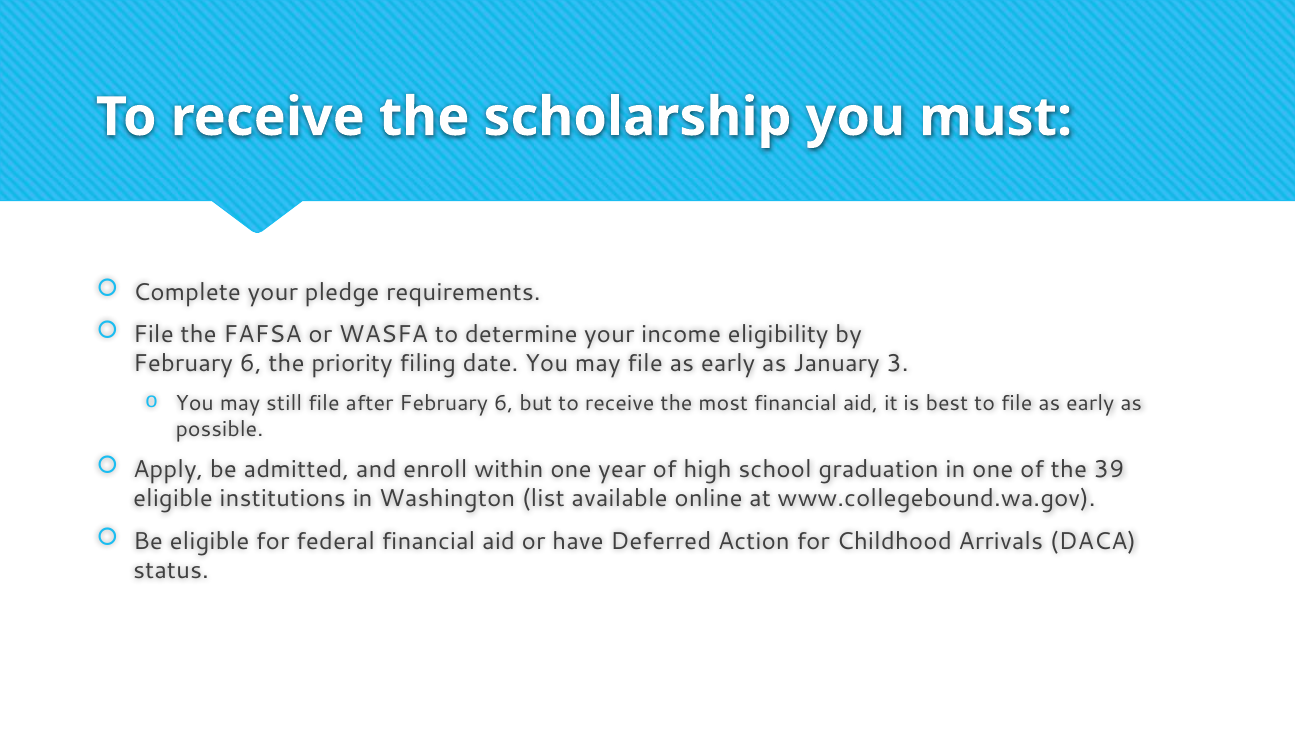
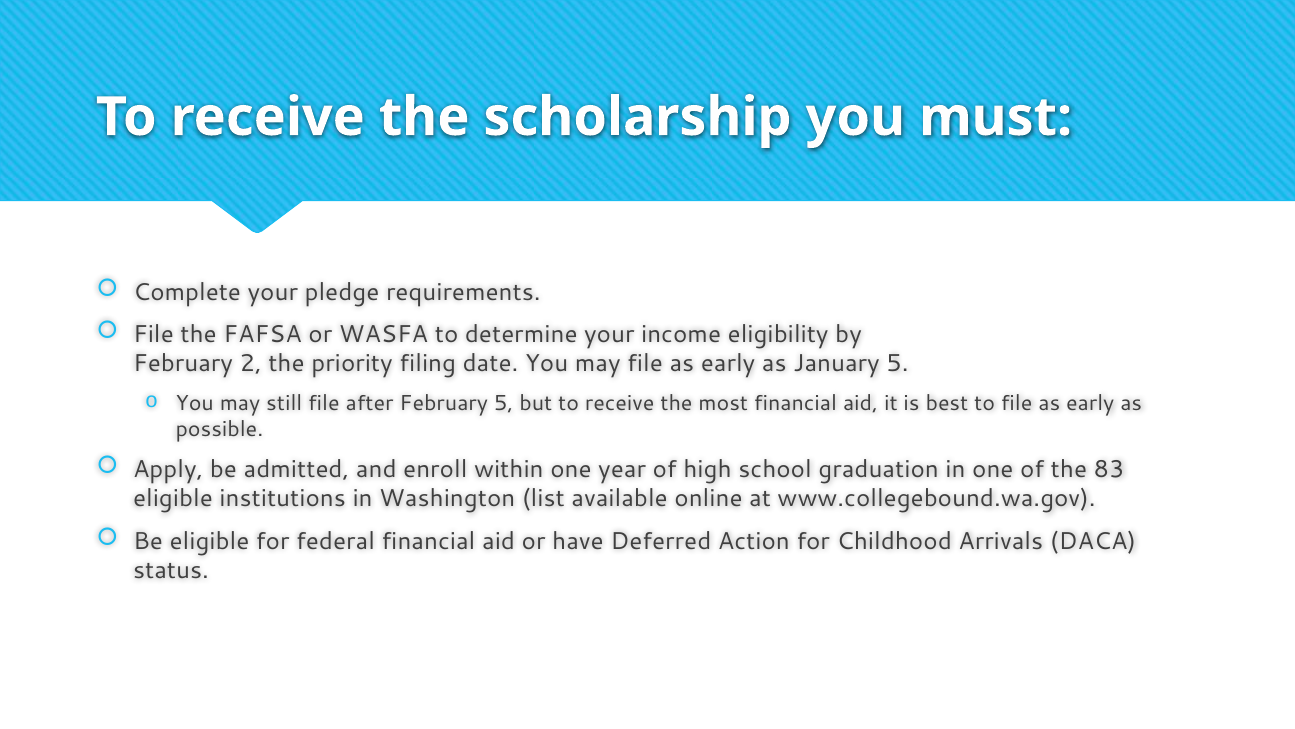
6 at (251, 363): 6 -> 2
January 3: 3 -> 5
after February 6: 6 -> 5
39: 39 -> 83
